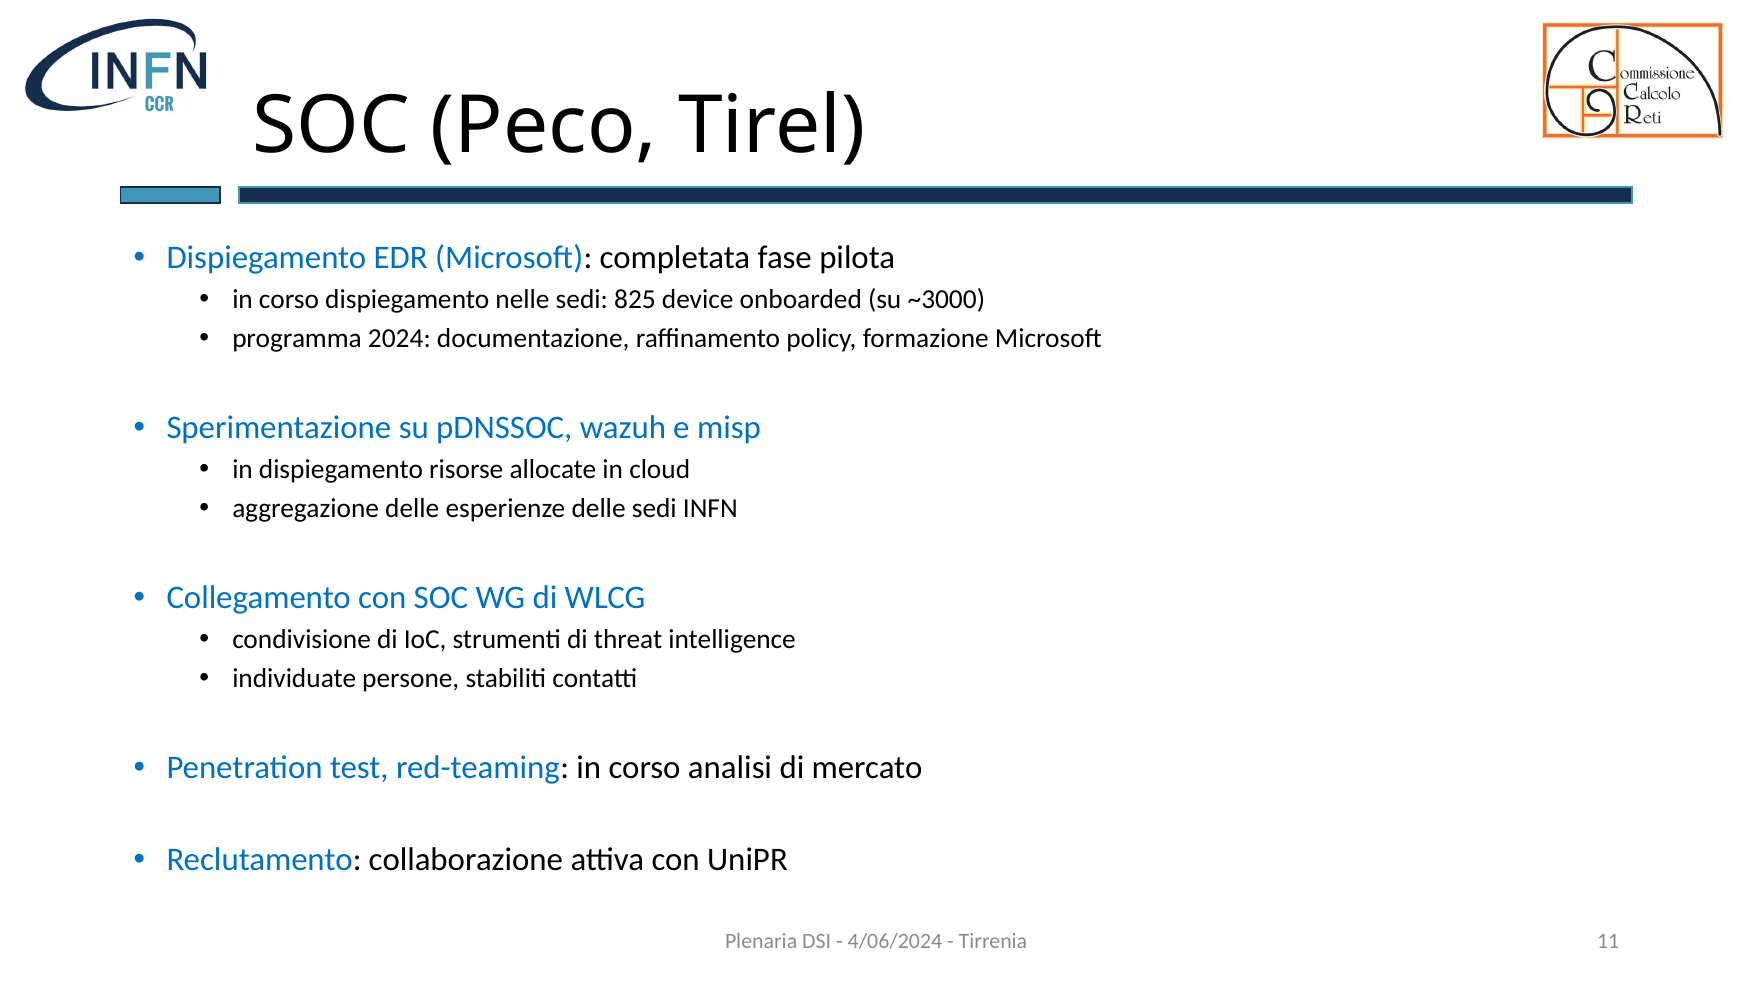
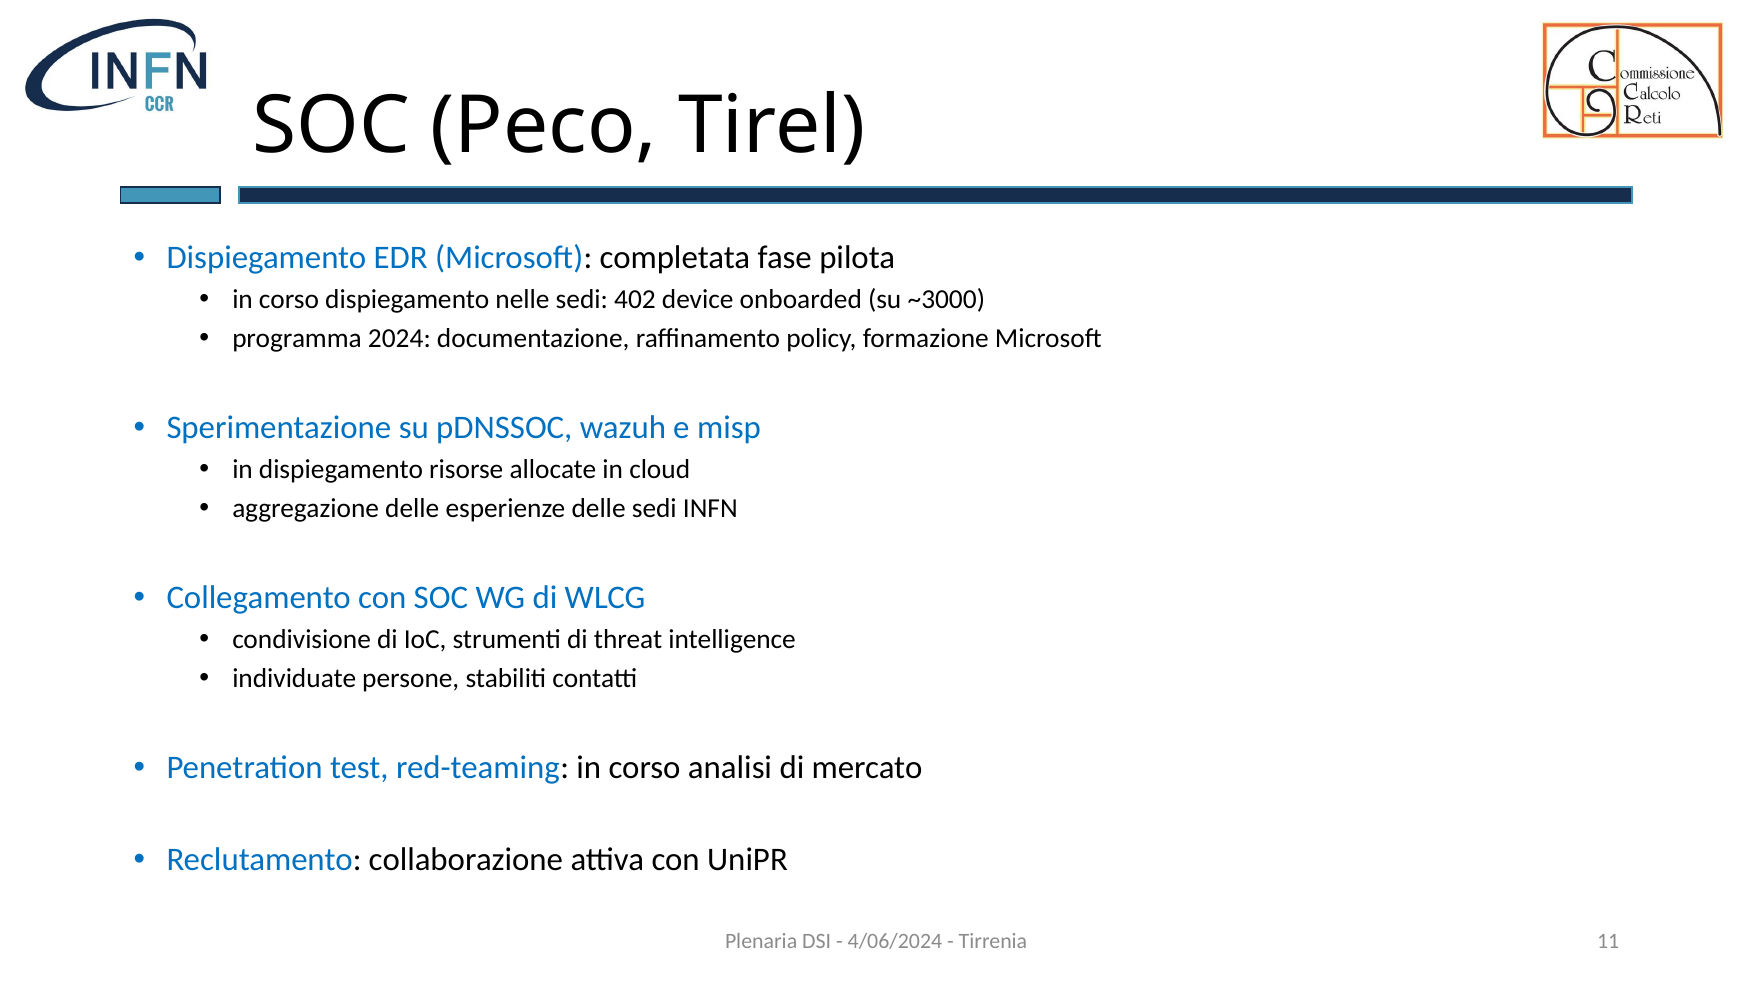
825: 825 -> 402
